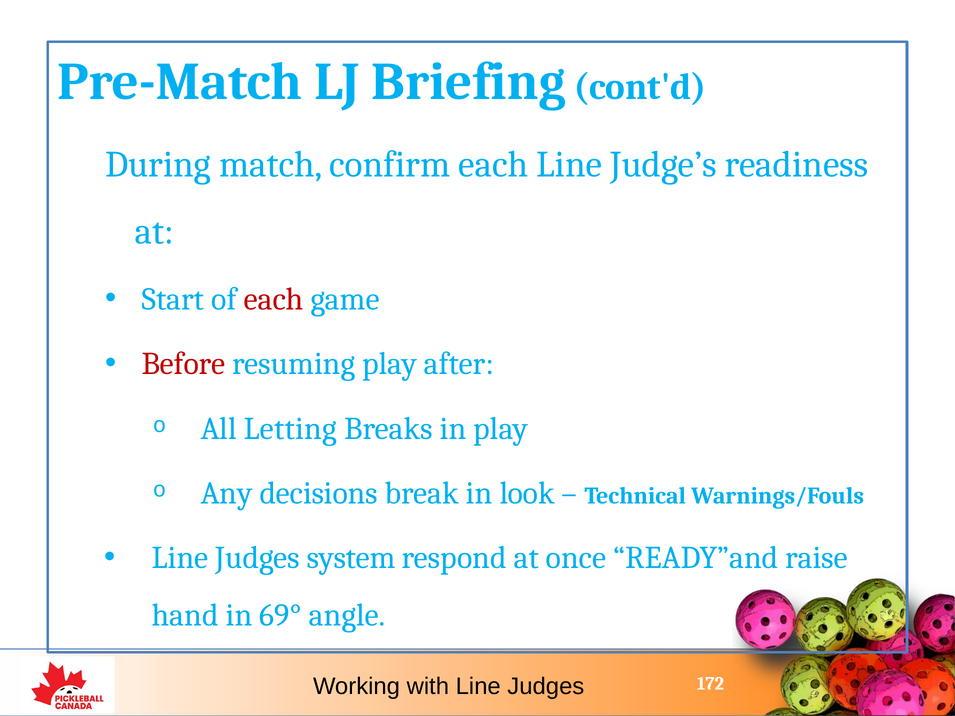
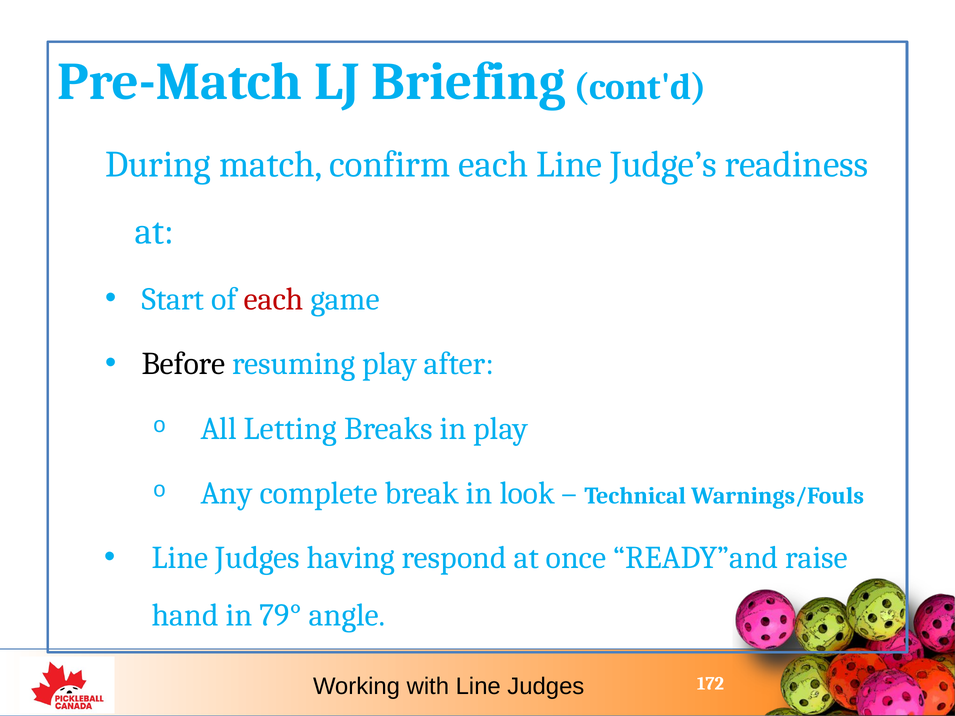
Before colour: red -> black
decisions: decisions -> complete
system: system -> having
69°: 69° -> 79°
